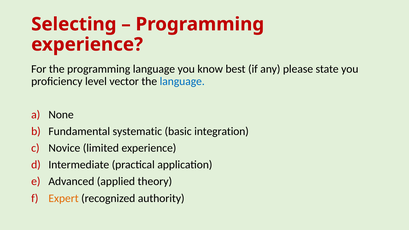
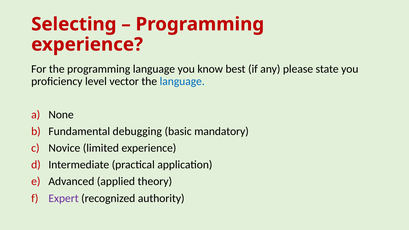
systematic: systematic -> debugging
integration: integration -> mandatory
Expert colour: orange -> purple
